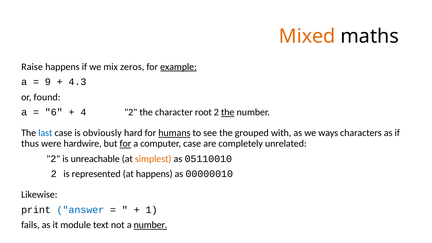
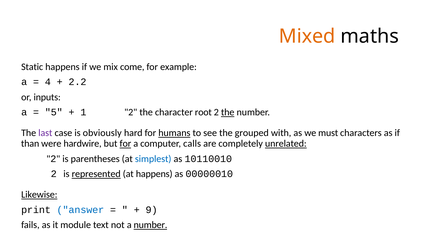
Raise: Raise -> Static
zeros: zeros -> come
example underline: present -> none
9: 9 -> 4
4.3: 4.3 -> 2.2
found: found -> inputs
6: 6 -> 5
4: 4 -> 1
last colour: blue -> purple
ways: ways -> must
thus: thus -> than
computer case: case -> calls
unrelated underline: none -> present
unreachable: unreachable -> parentheses
simplest colour: orange -> blue
05110010: 05110010 -> 10110010
represented underline: none -> present
Likewise underline: none -> present
1: 1 -> 9
